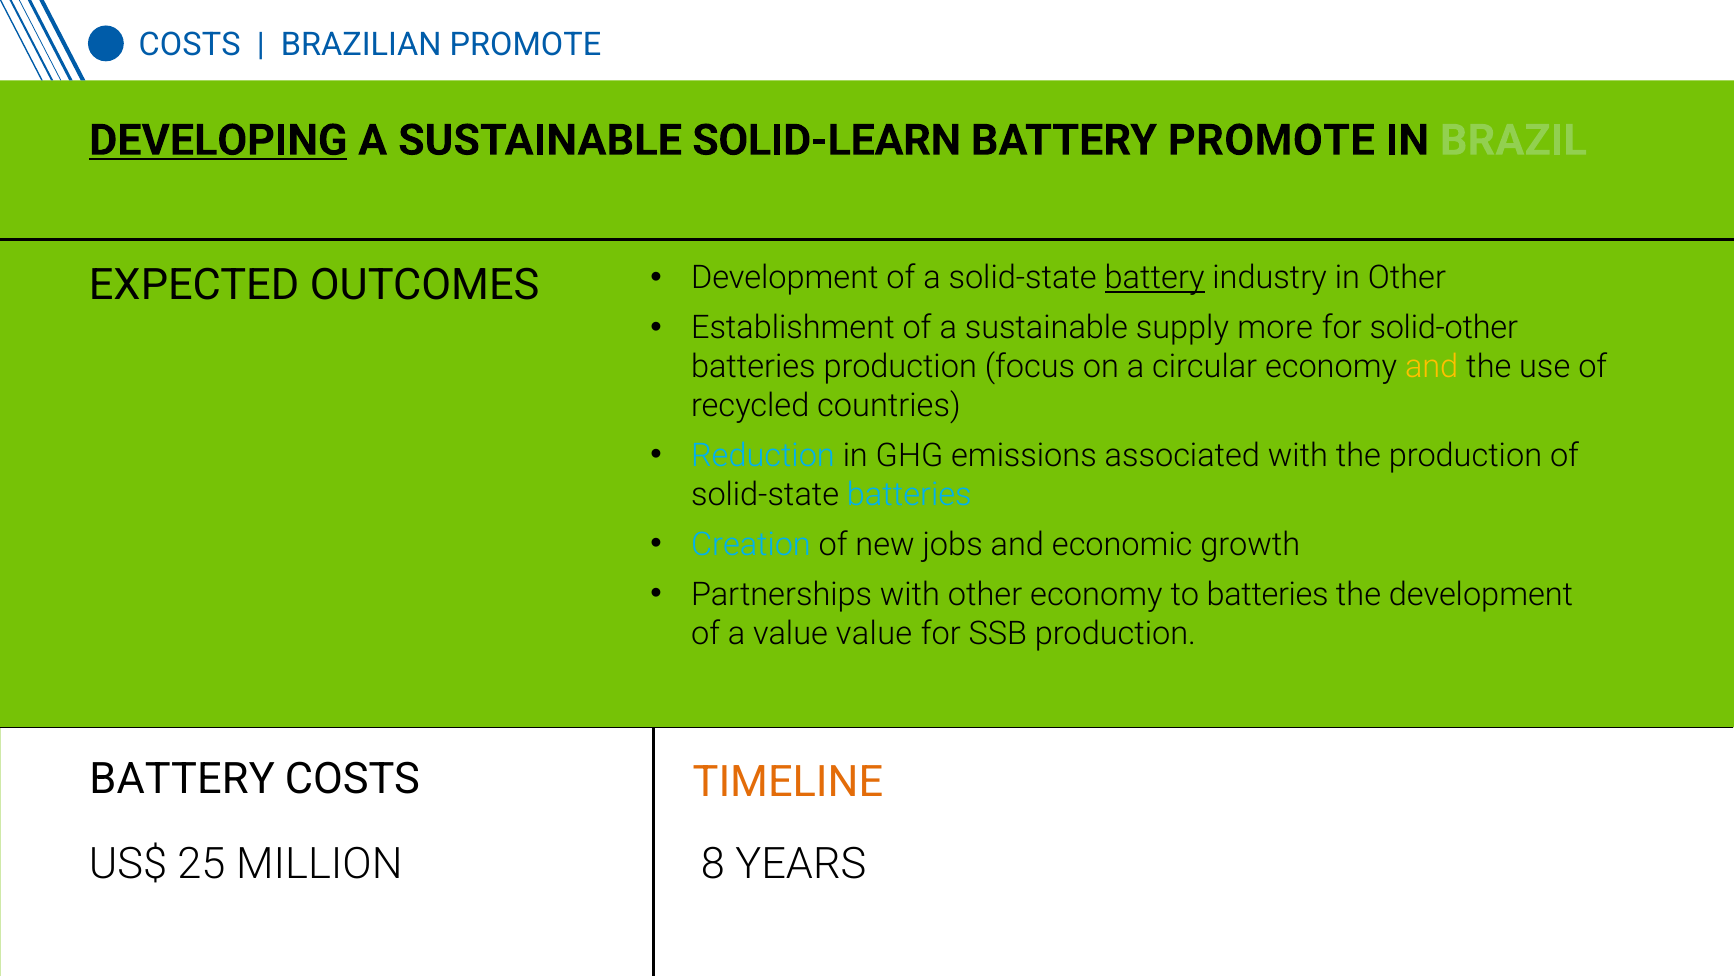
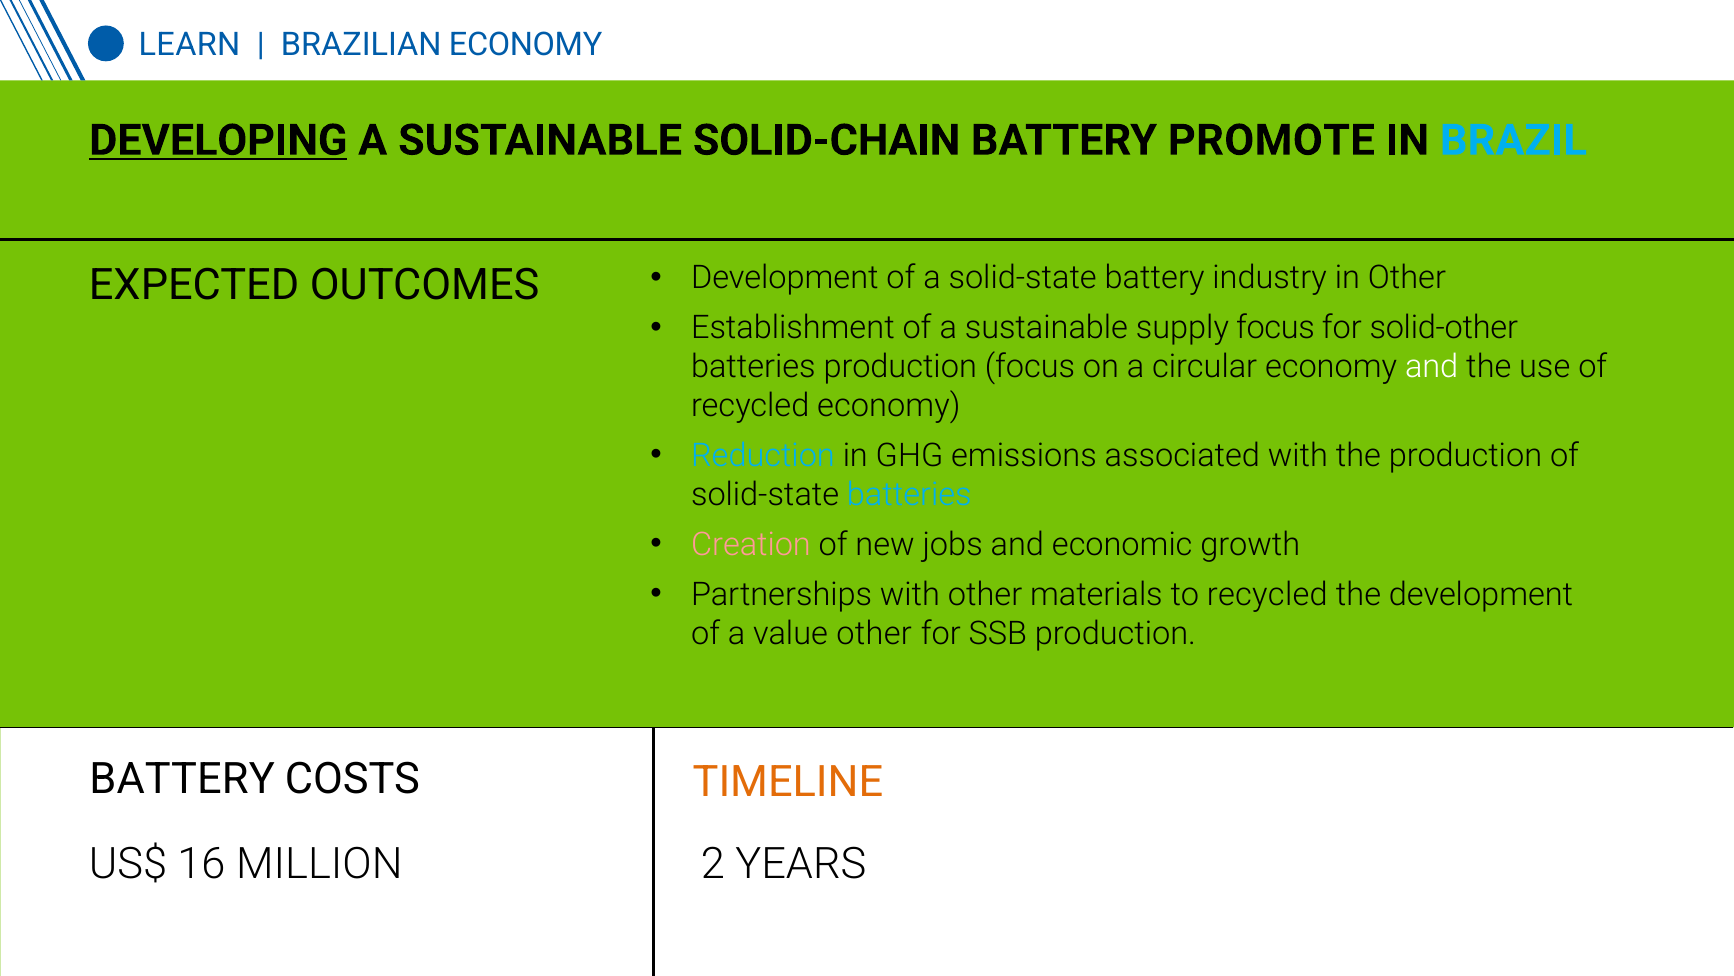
COSTS at (190, 45): COSTS -> LEARN
BRAZILIAN PROMOTE: PROMOTE -> ECONOMY
SOLID-LEARN: SOLID-LEARN -> SOLID-CHAIN
BRAZIL colour: light green -> light blue
battery at (1155, 278) underline: present -> none
supply more: more -> focus
and at (1432, 367) colour: yellow -> white
recycled countries: countries -> economy
Creation colour: light blue -> pink
other economy: economy -> materials
to batteries: batteries -> recycled
value value: value -> other
25: 25 -> 16
8: 8 -> 2
